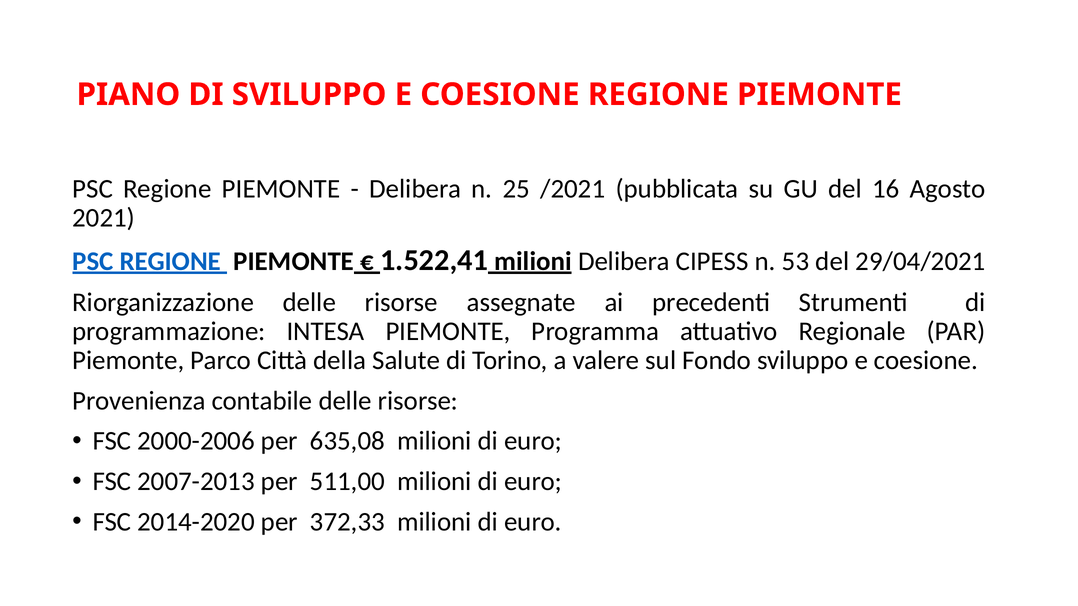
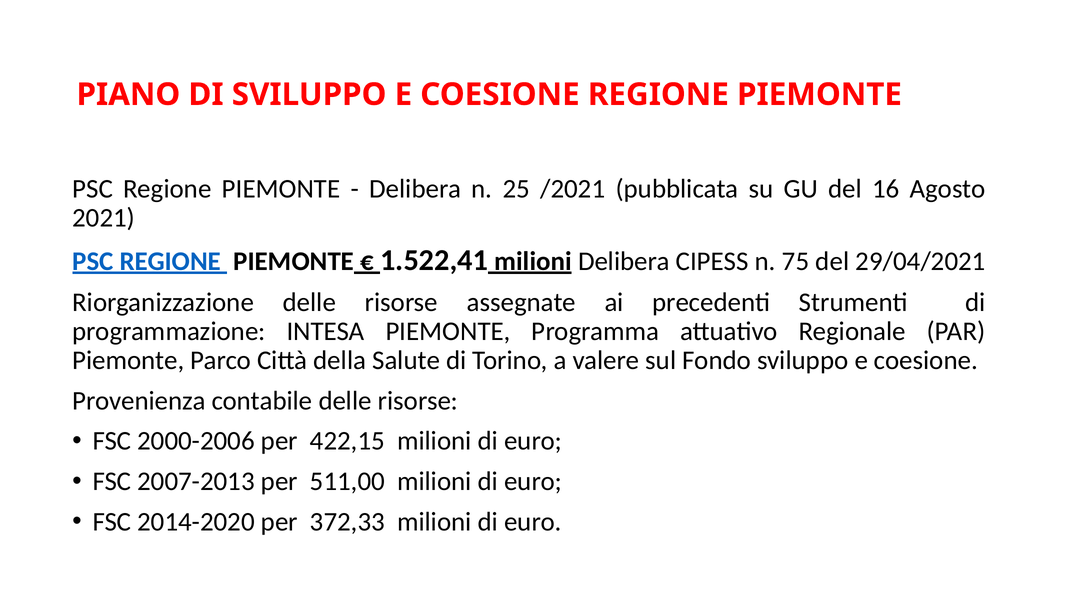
53: 53 -> 75
635,08: 635,08 -> 422,15
